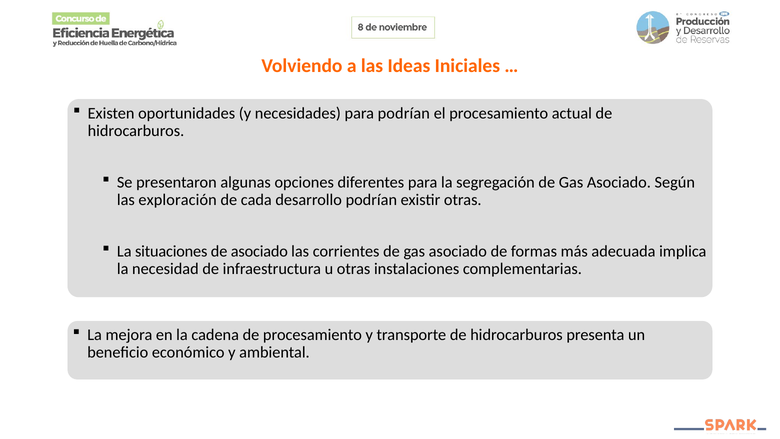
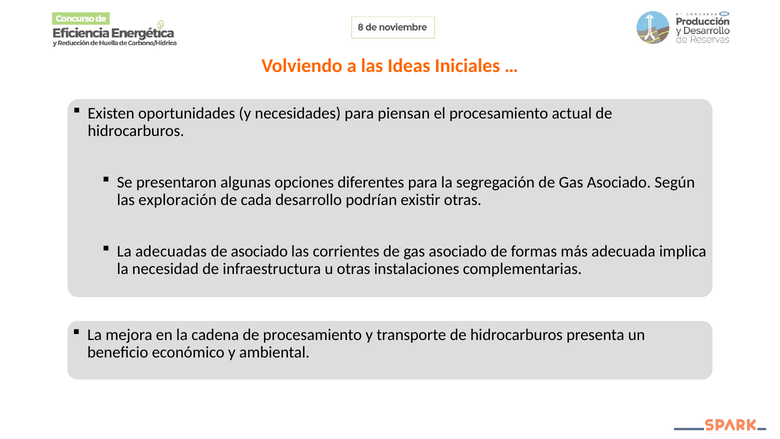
para podrían: podrían -> piensan
situaciones: situaciones -> adecuadas
